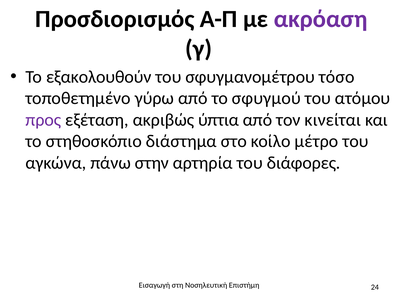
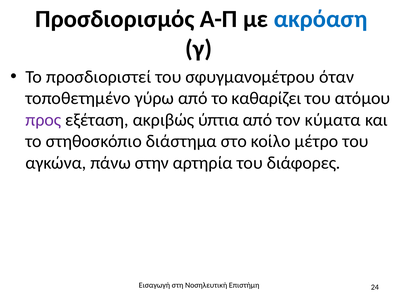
ακρόαση colour: purple -> blue
εξακολουθούν: εξακολουθούν -> προσδιοριστεί
τόσο: τόσο -> όταν
σφυγμού: σφυγμού -> καθαρίζει
κινείται: κινείται -> κύματα
